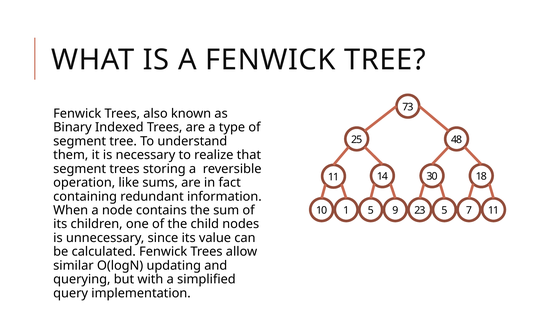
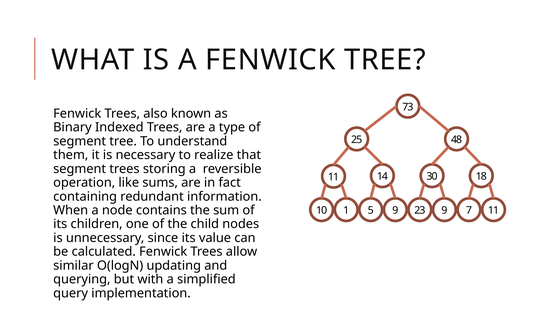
23 5: 5 -> 9
